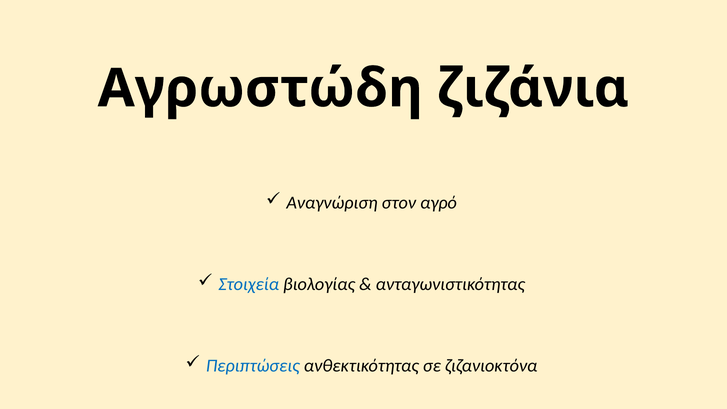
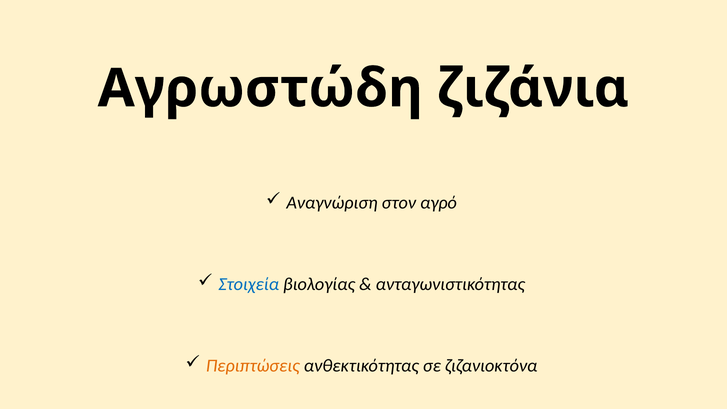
Περιπτώσεις colour: blue -> orange
